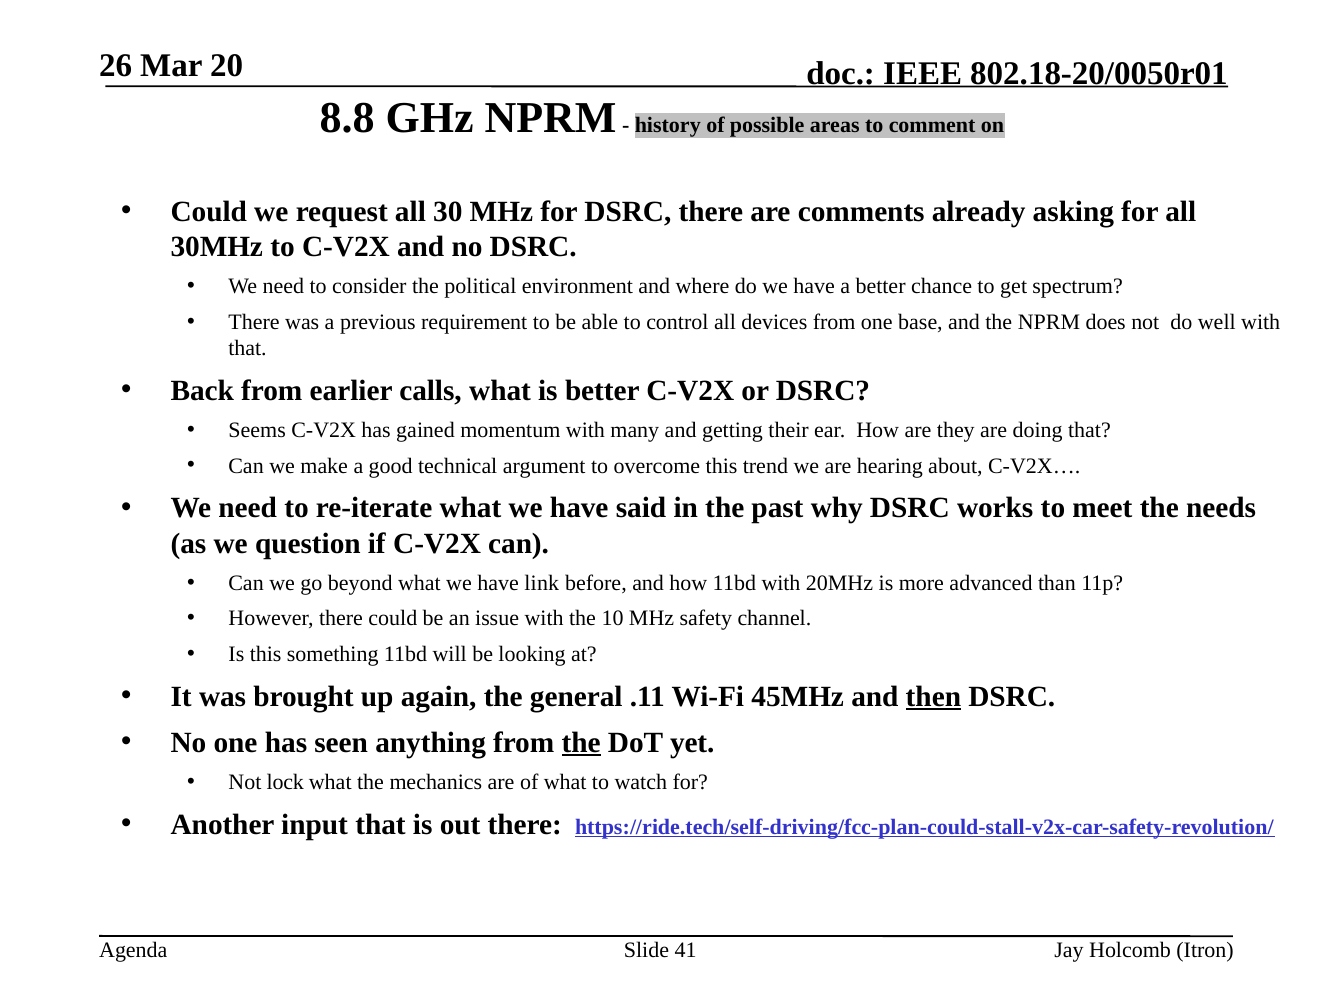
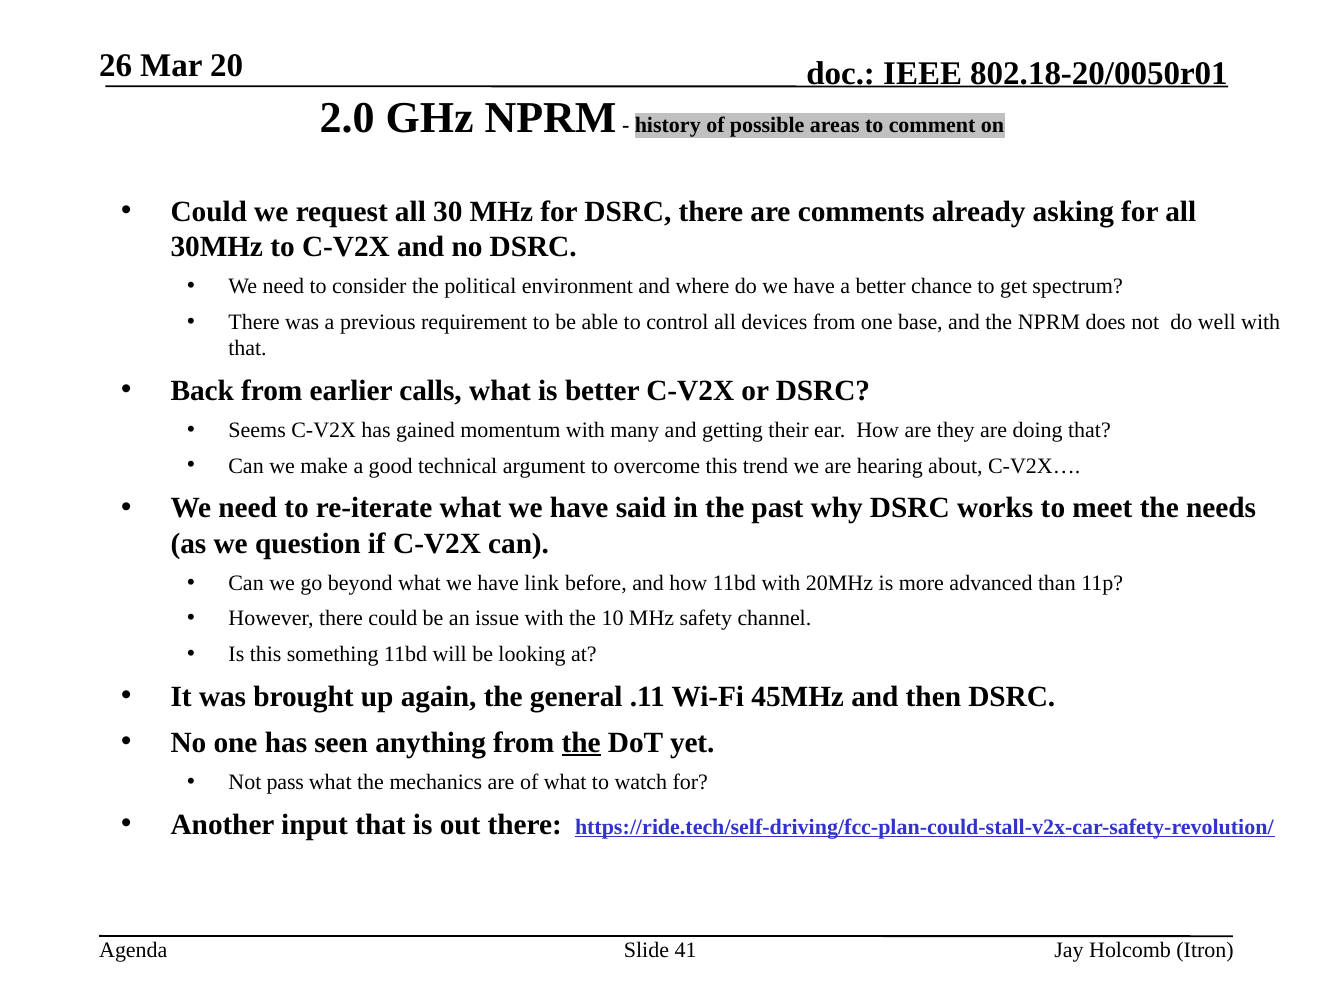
8.8: 8.8 -> 2.0
then underline: present -> none
lock: lock -> pass
